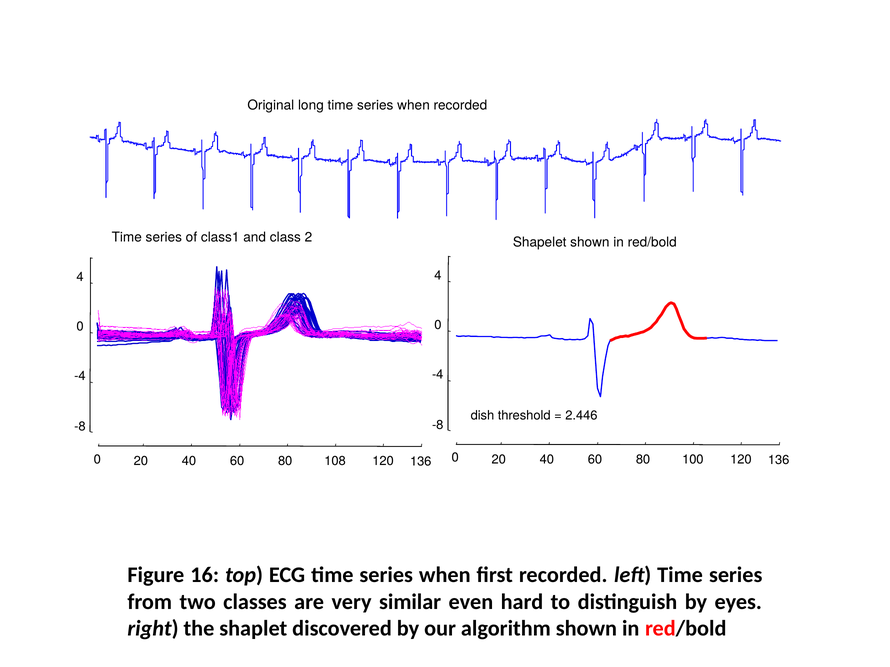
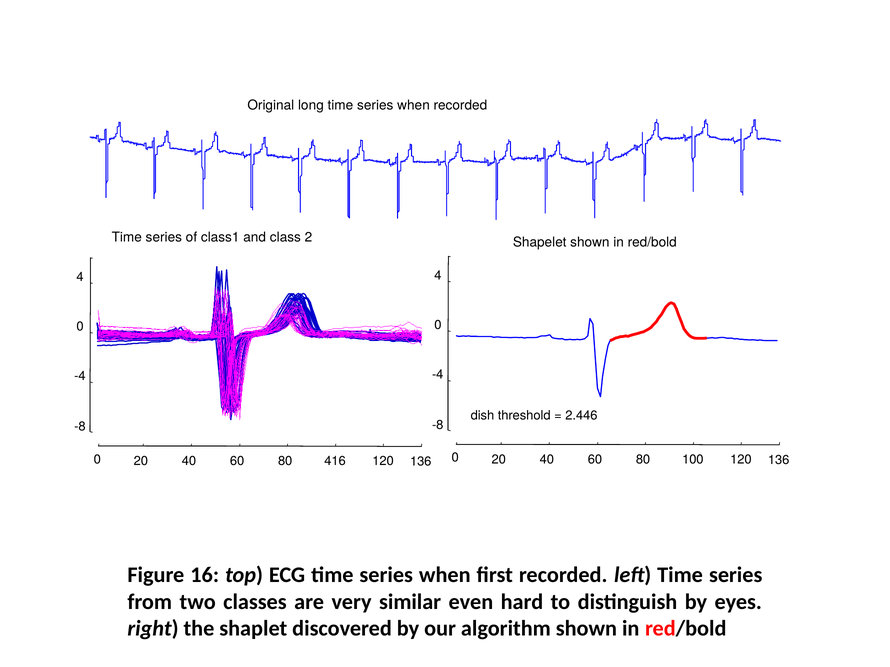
108: 108 -> 416
